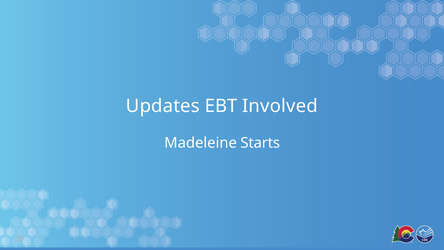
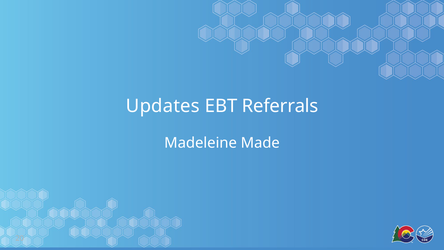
Involved: Involved -> Referrals
Starts: Starts -> Made
